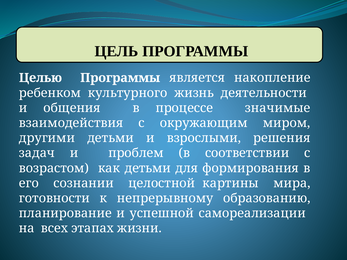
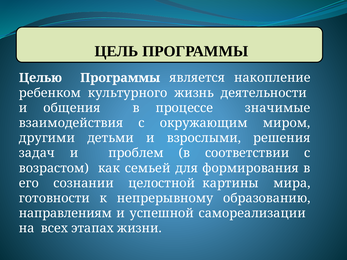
как детьми: детьми -> семьей
планирование: планирование -> направлениям
